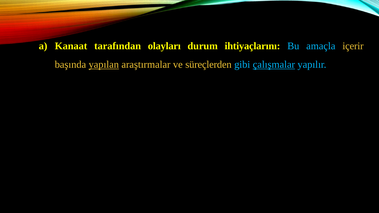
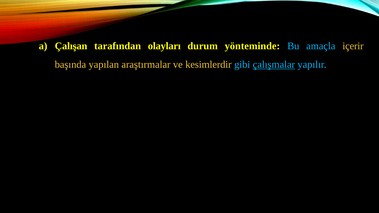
Kanaat: Kanaat -> Çalışan
ihtiyaçlarını: ihtiyaçlarını -> yönteminde
yapılan underline: present -> none
süreçlerden: süreçlerden -> kesimlerdir
